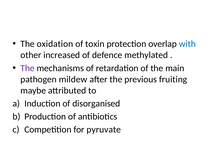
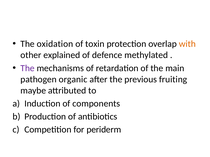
with colour: blue -> orange
increased: increased -> explained
mildew: mildew -> organic
disorganised: disorganised -> components
pyruvate: pyruvate -> periderm
